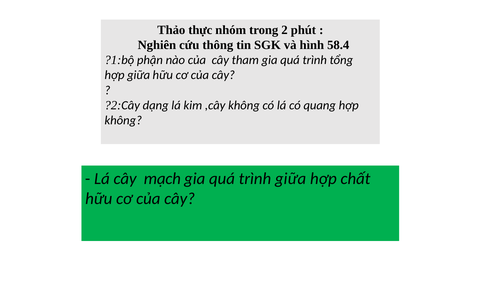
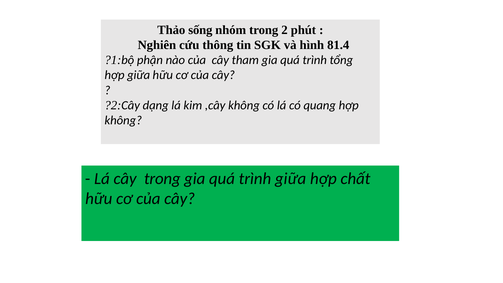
thực: thực -> sống
58.4: 58.4 -> 81.4
cây mạch: mạch -> trong
